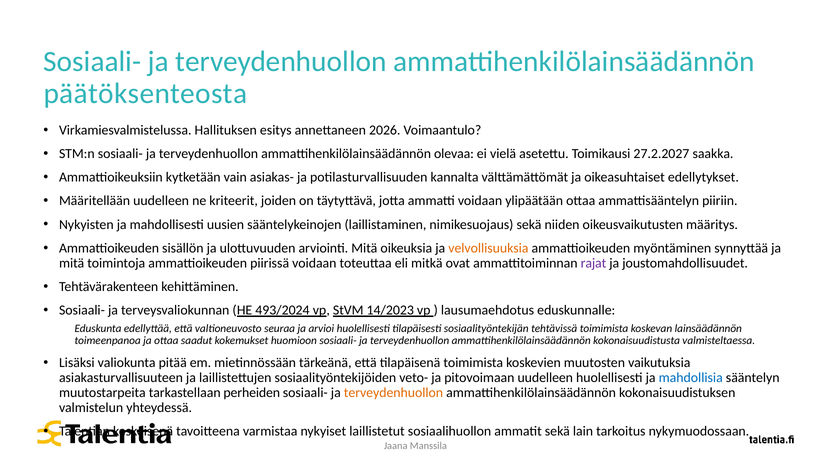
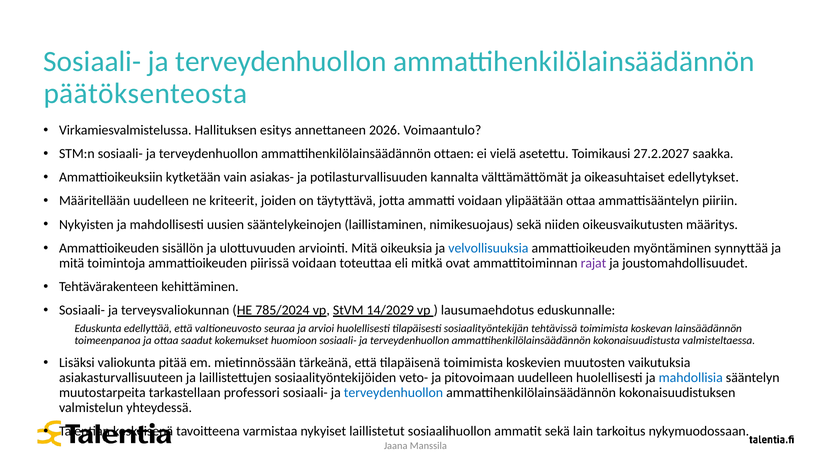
olevaa: olevaa -> ottaen
velvollisuuksia colour: orange -> blue
493/2024: 493/2024 -> 785/2024
14/2023: 14/2023 -> 14/2029
perheiden: perheiden -> professori
terveydenhuollon at (393, 393) colour: orange -> blue
